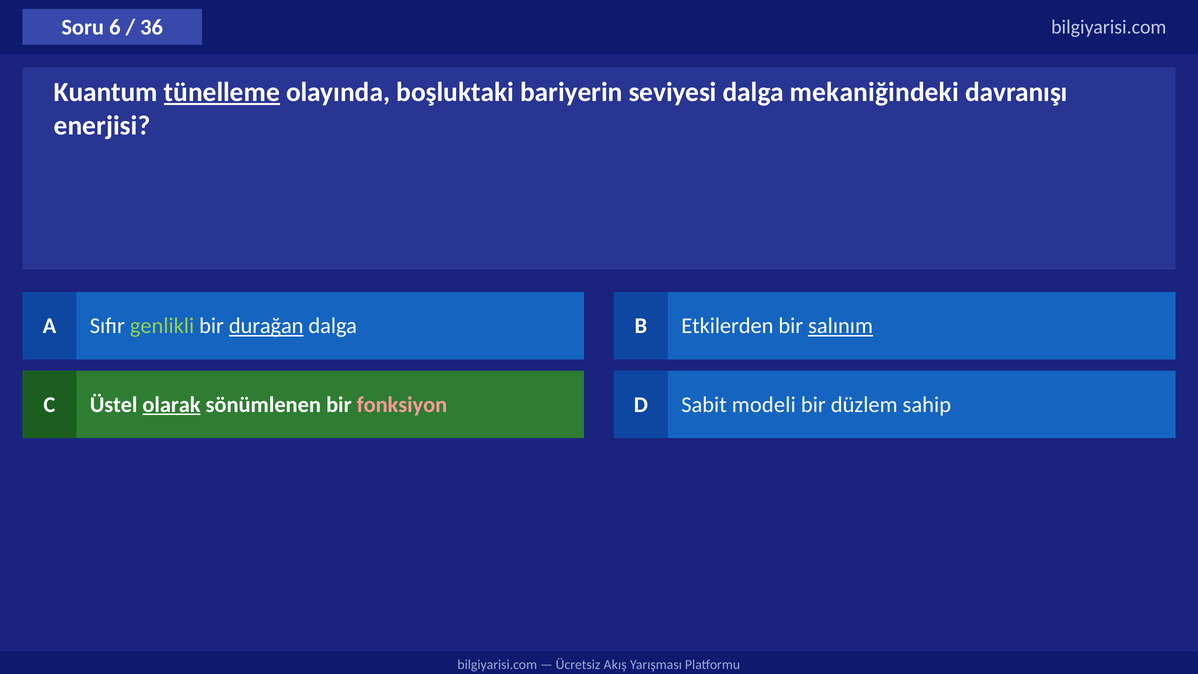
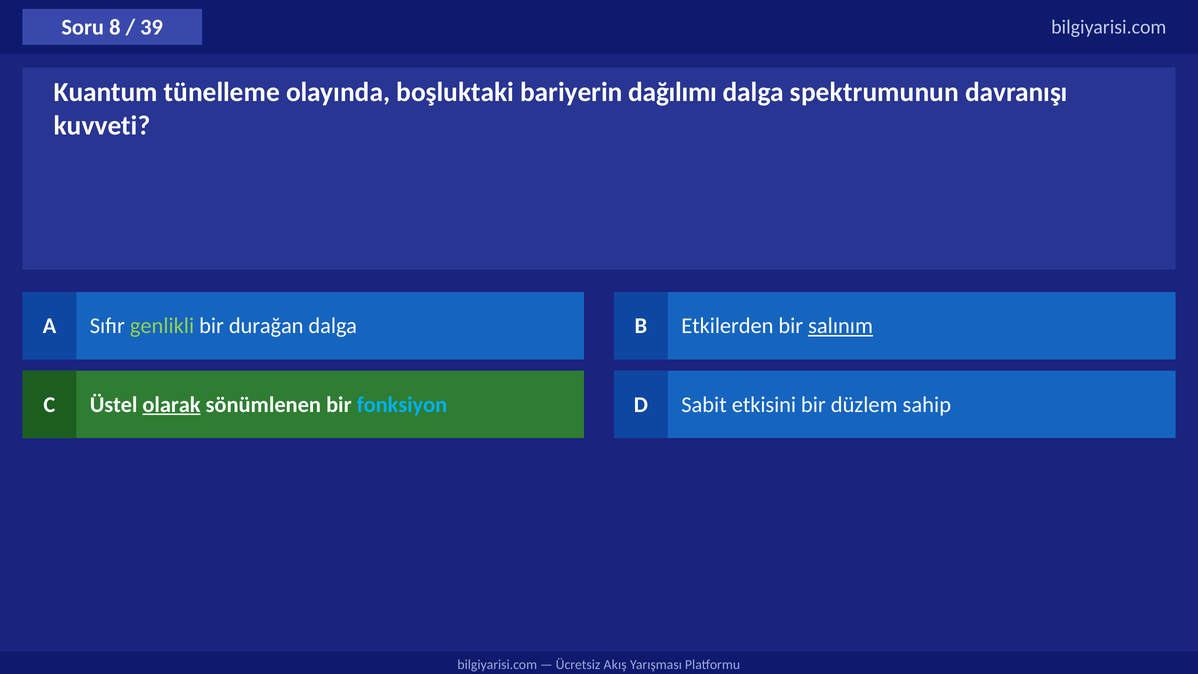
6: 6 -> 8
36: 36 -> 39
tünelleme underline: present -> none
seviyesi: seviyesi -> dağılımı
mekaniğindeki: mekaniğindeki -> spektrumunun
enerjisi: enerjisi -> kuvveti
durağan underline: present -> none
fonksiyon colour: pink -> light blue
modeli: modeli -> etkisini
